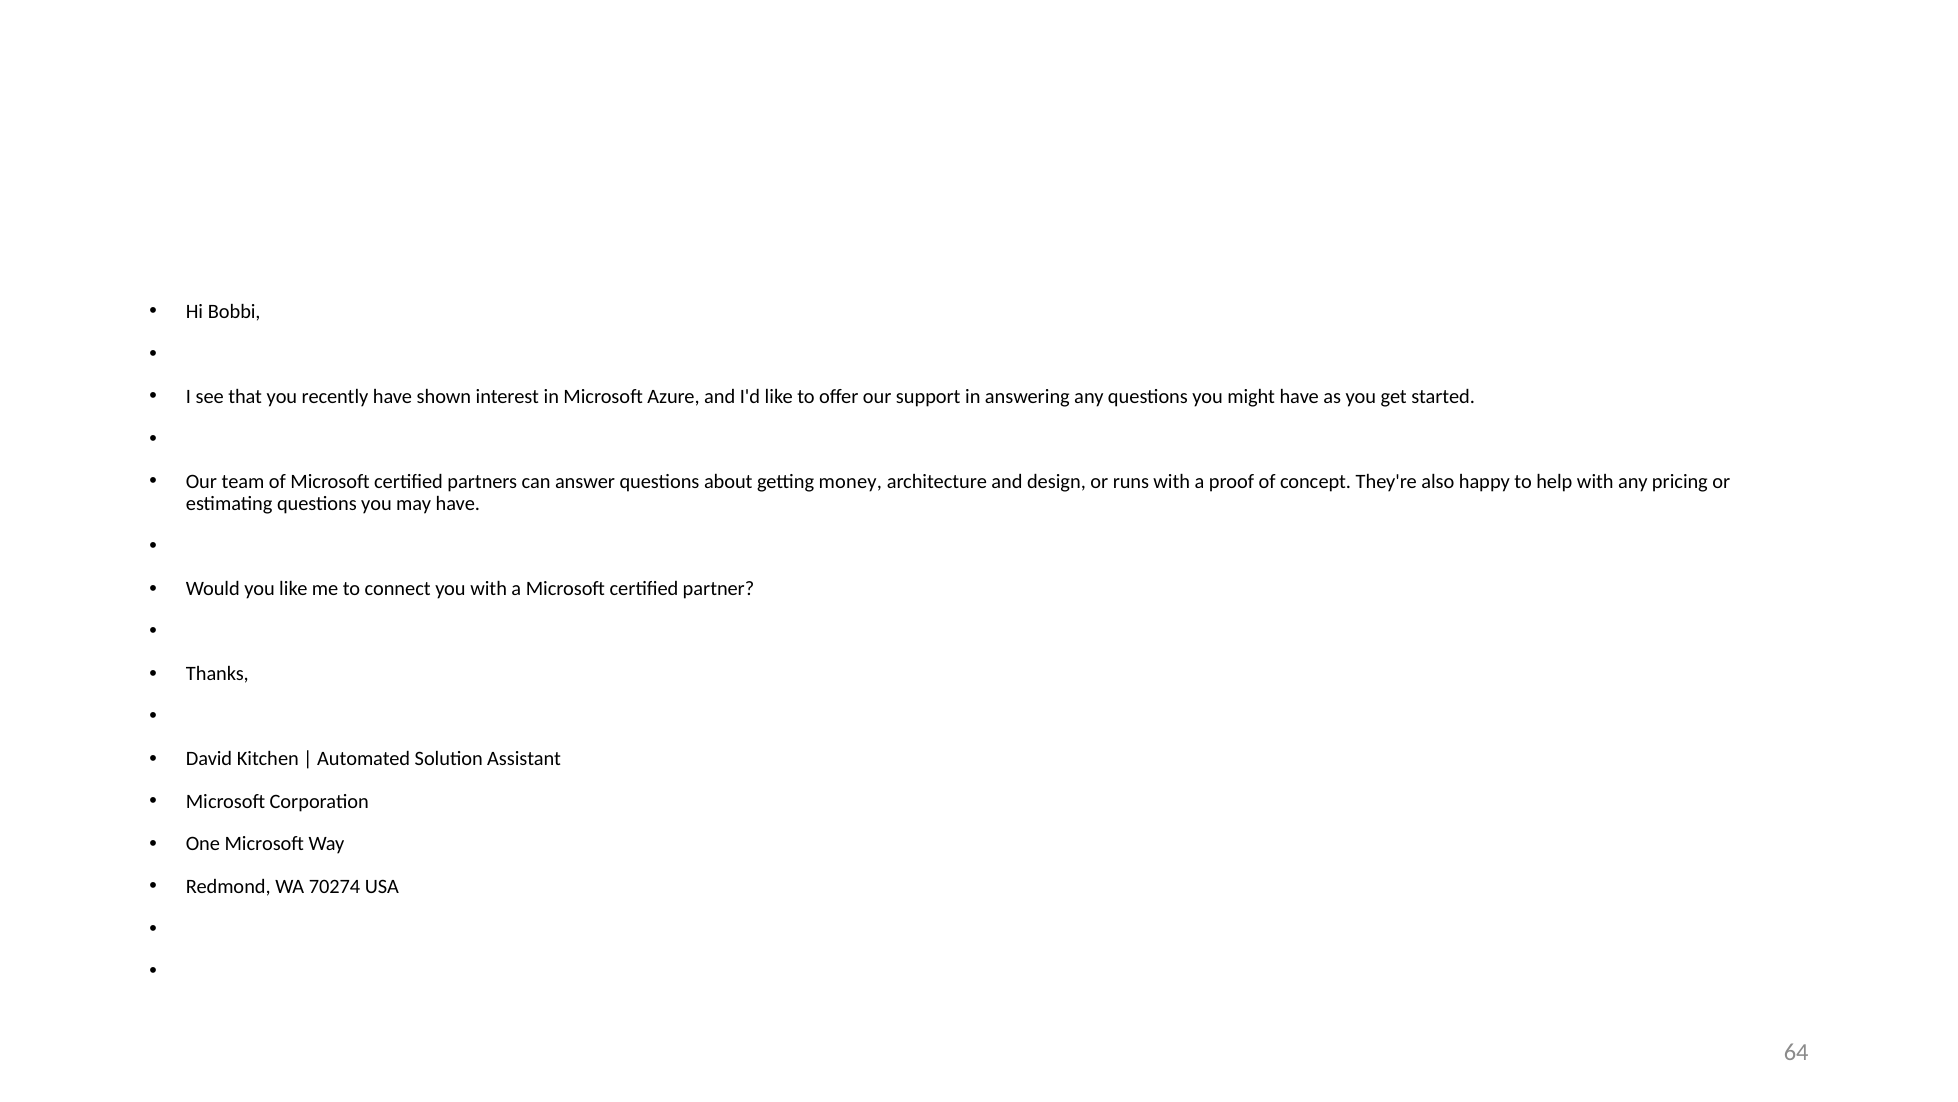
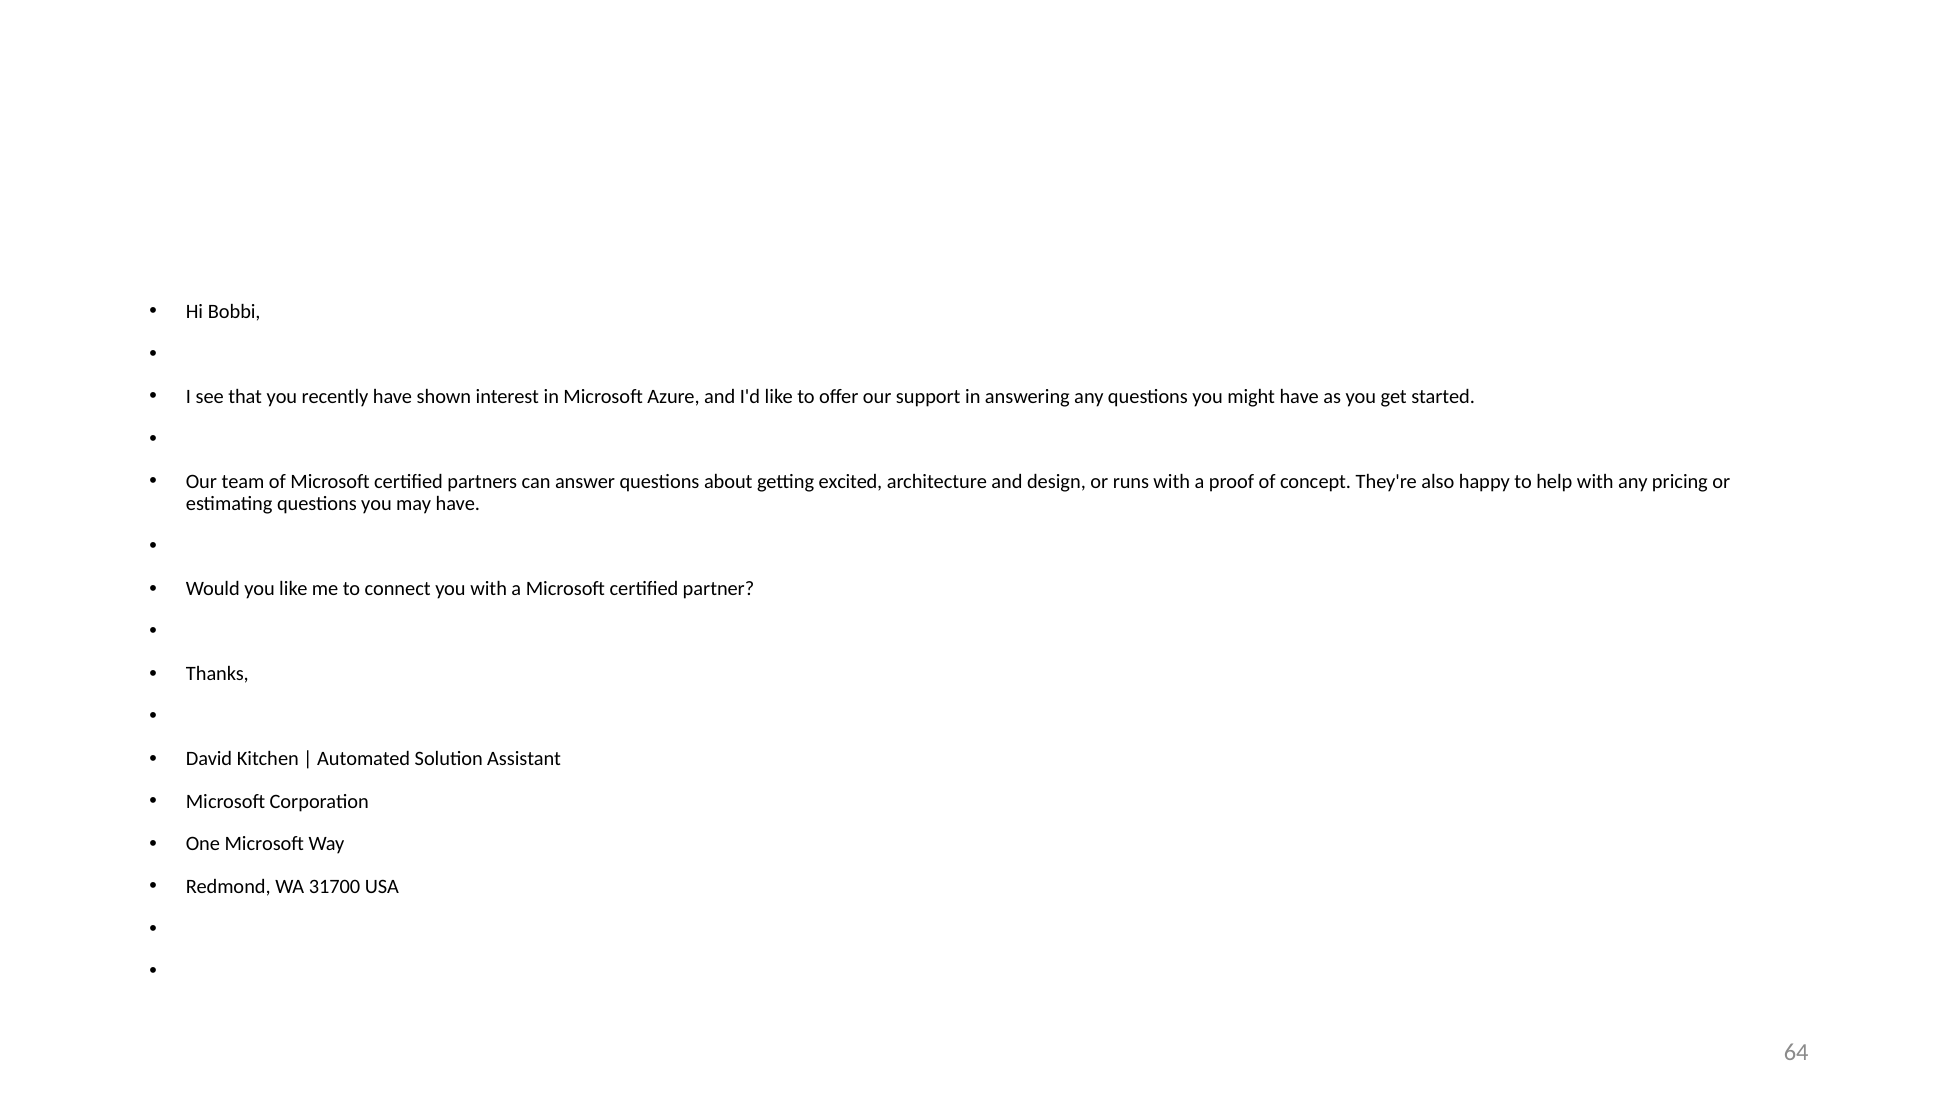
money: money -> excited
70274: 70274 -> 31700
